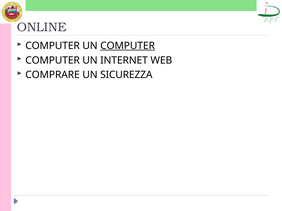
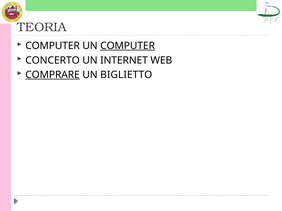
ONLINE: ONLINE -> TEORIA
COMPUTER at (53, 60): COMPUTER -> CONCERTO
COMPRARE underline: none -> present
SICUREZZA: SICUREZZA -> BIGLIETTO
